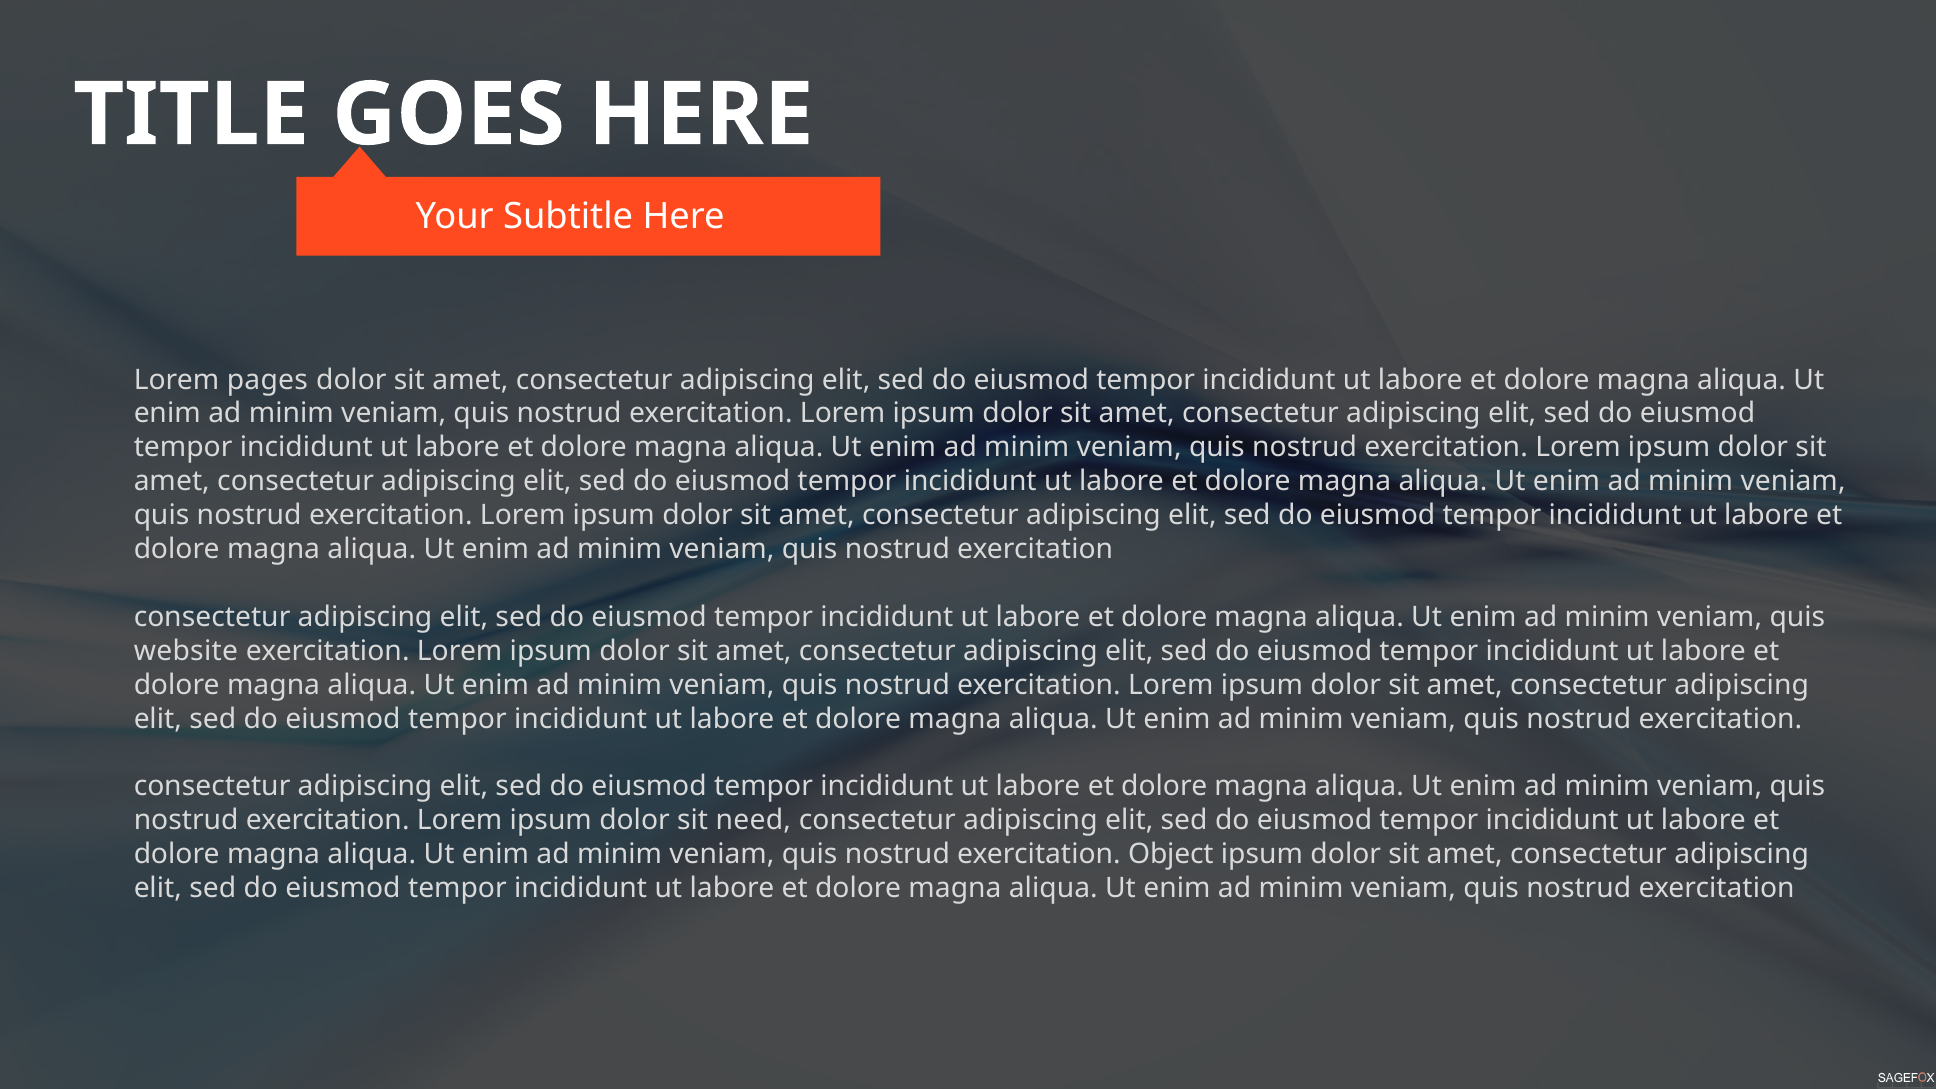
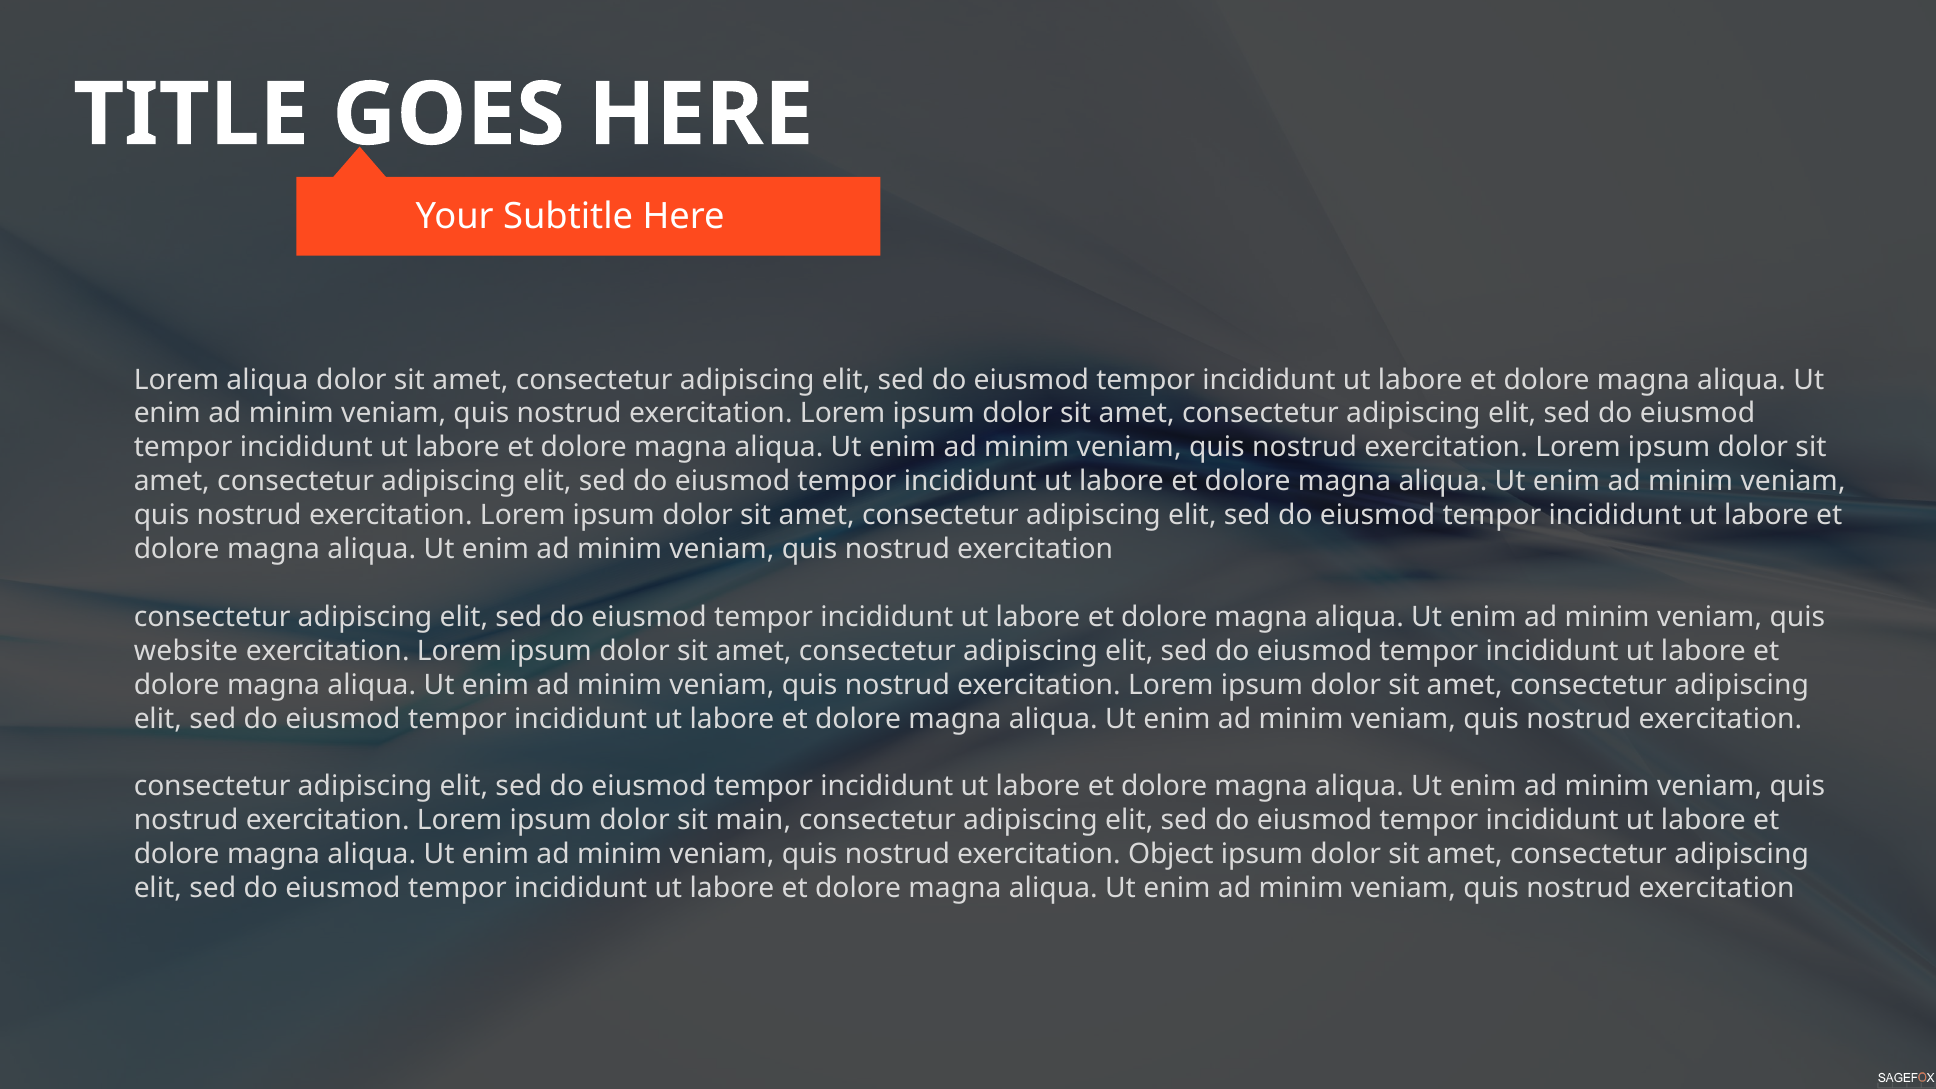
Lorem pages: pages -> aliqua
need: need -> main
